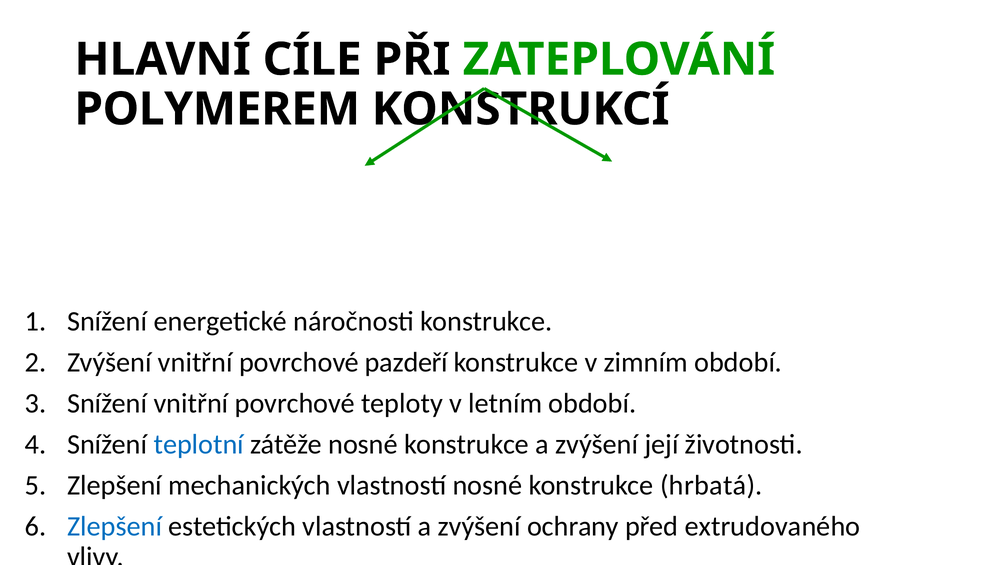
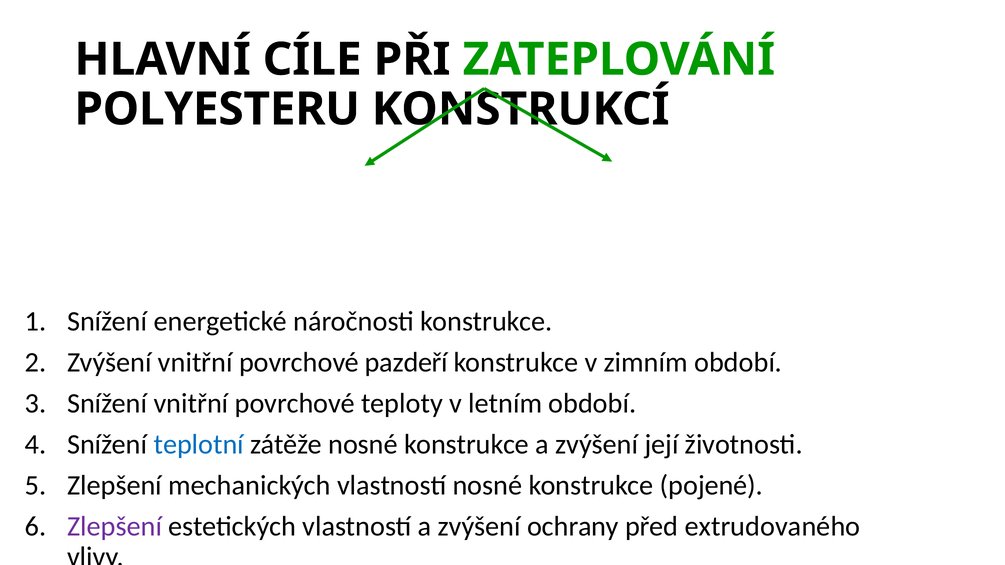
POLYMEREM: POLYMEREM -> POLYESTERU
hrbatá: hrbatá -> pojené
Zlepšení at (115, 527) colour: blue -> purple
